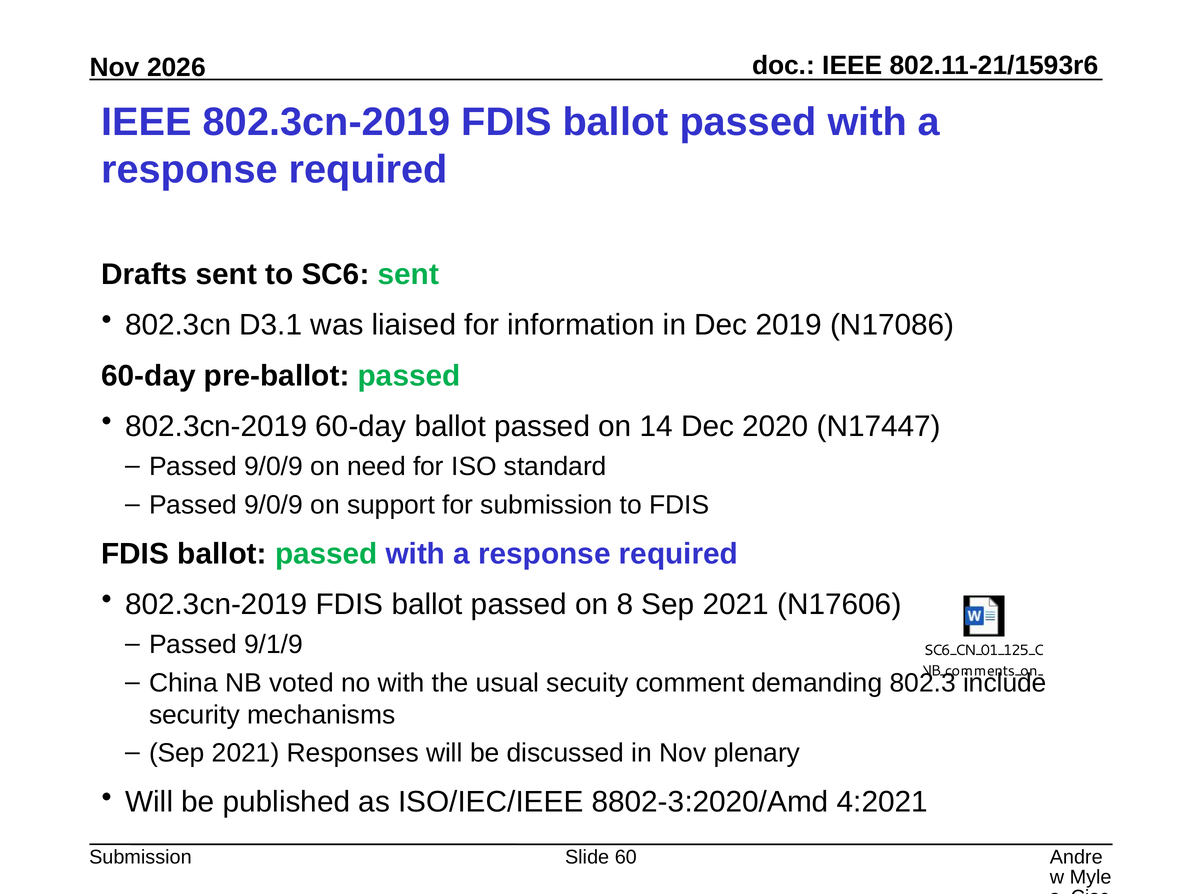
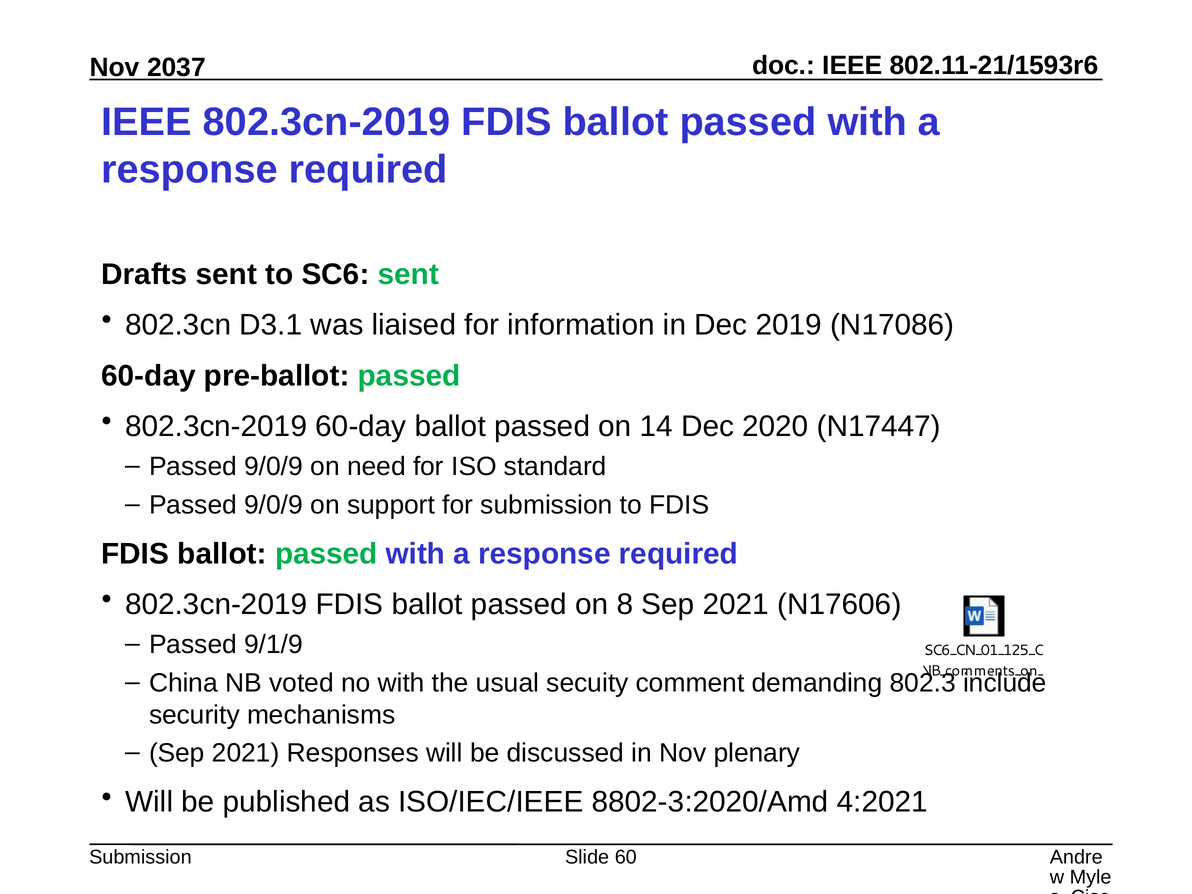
2026: 2026 -> 2037
